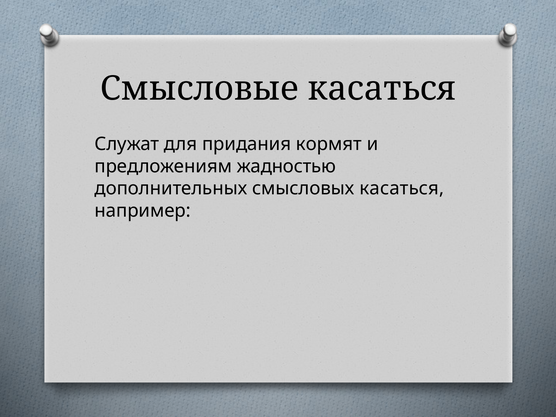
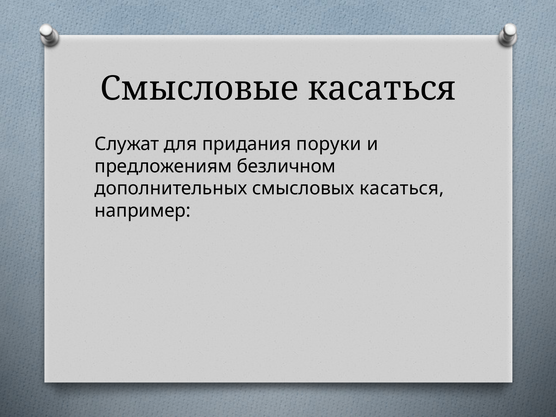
кормят: кормят -> поруки
жадностью: жадностью -> безличном
